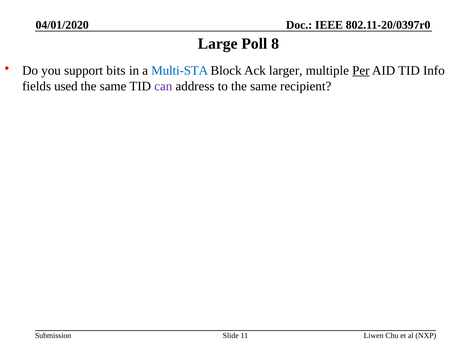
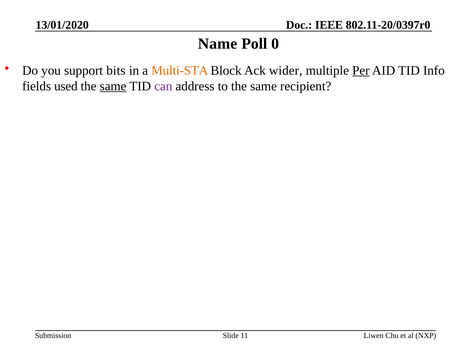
04/01/2020: 04/01/2020 -> 13/01/2020
Large: Large -> Name
8: 8 -> 0
Multi-STA colour: blue -> orange
larger: larger -> wider
same at (113, 86) underline: none -> present
